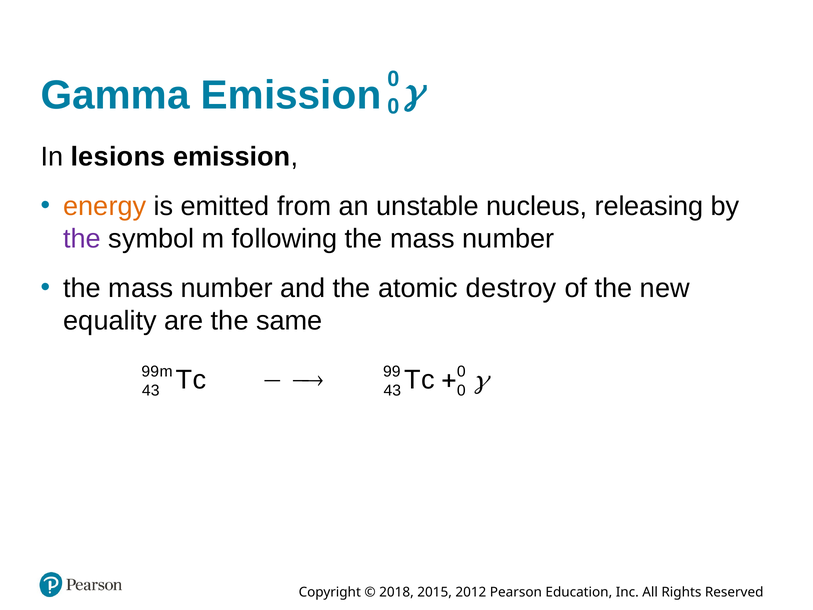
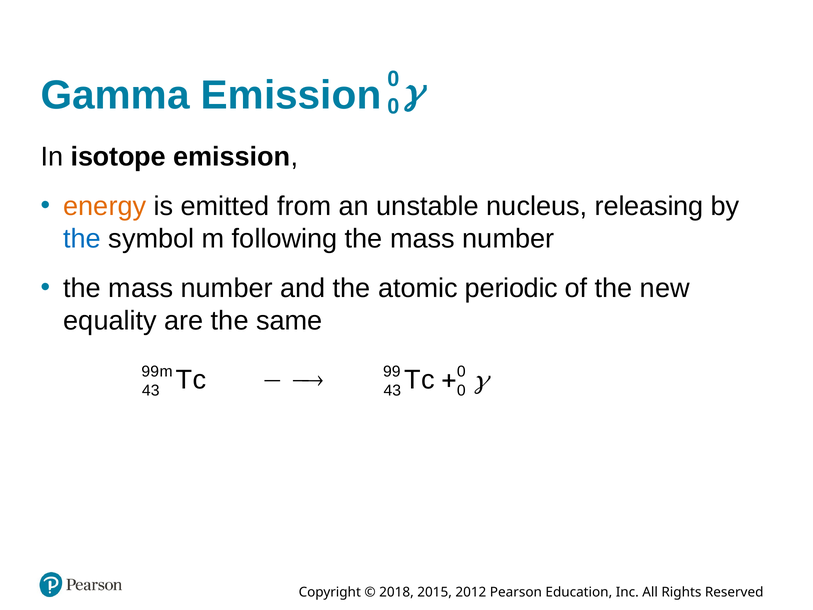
lesions: lesions -> isotope
the at (82, 239) colour: purple -> blue
destroy: destroy -> periodic
